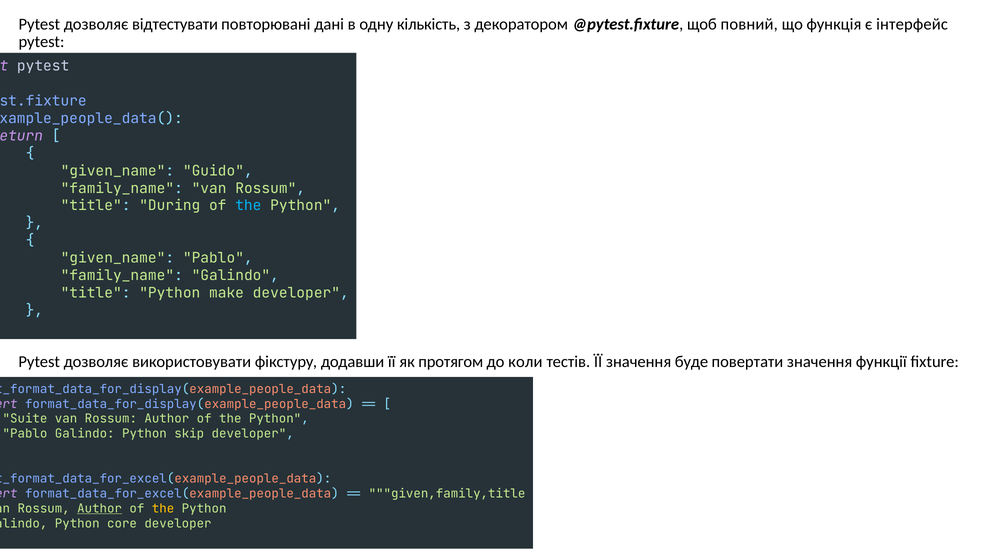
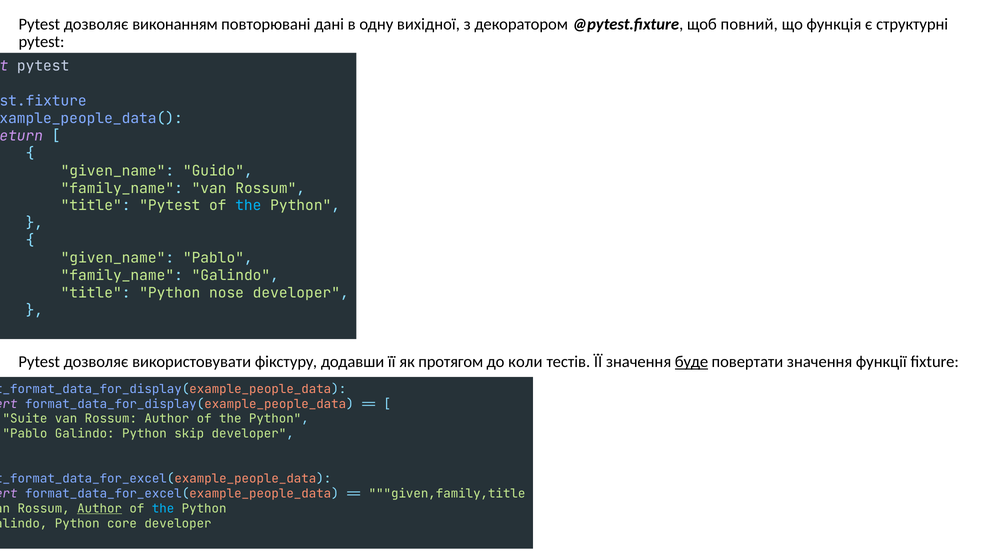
відтестувати: відтестувати -> виконанням
кількість: кількість -> вихідної
інтерфейс: інтерфейс -> структурні
title During: During -> Pytest
make: make -> nose
буде underline: none -> present
the at (163, 509) colour: yellow -> light blue
